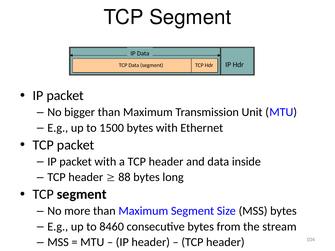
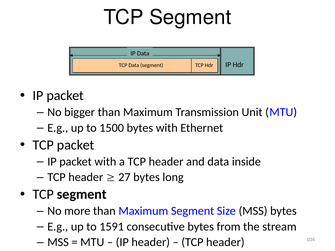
88: 88 -> 27
8460: 8460 -> 1591
